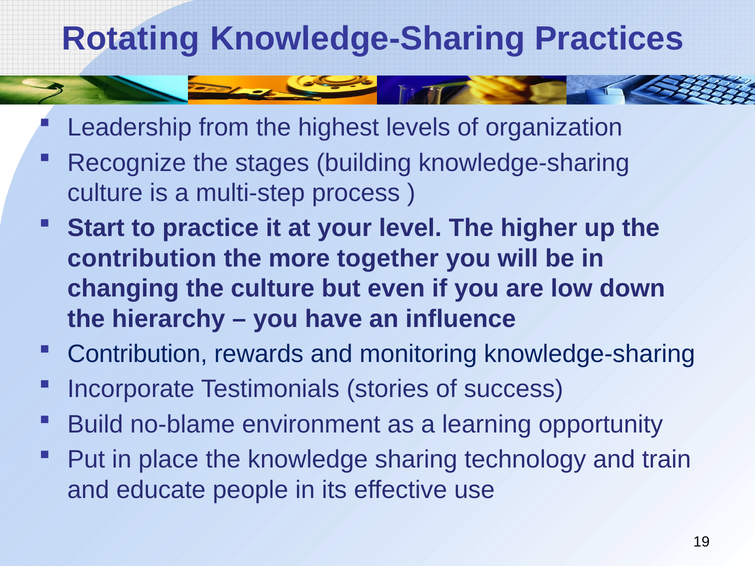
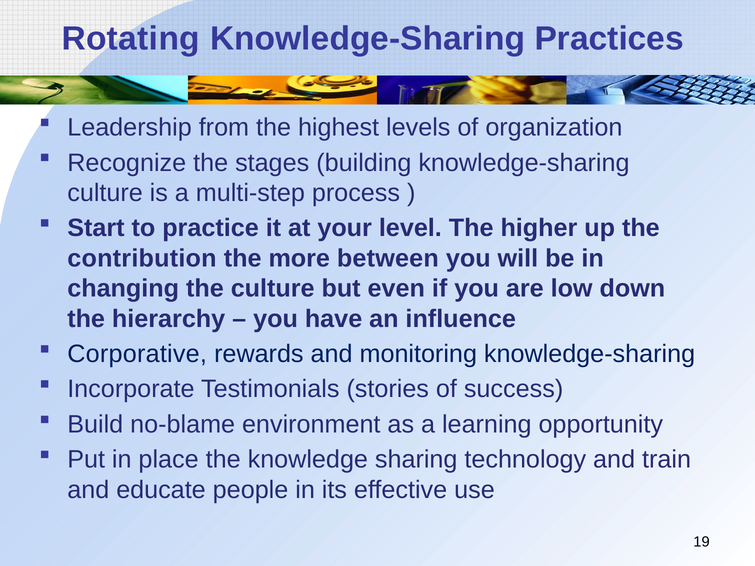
together: together -> between
Contribution at (137, 354): Contribution -> Corporative
